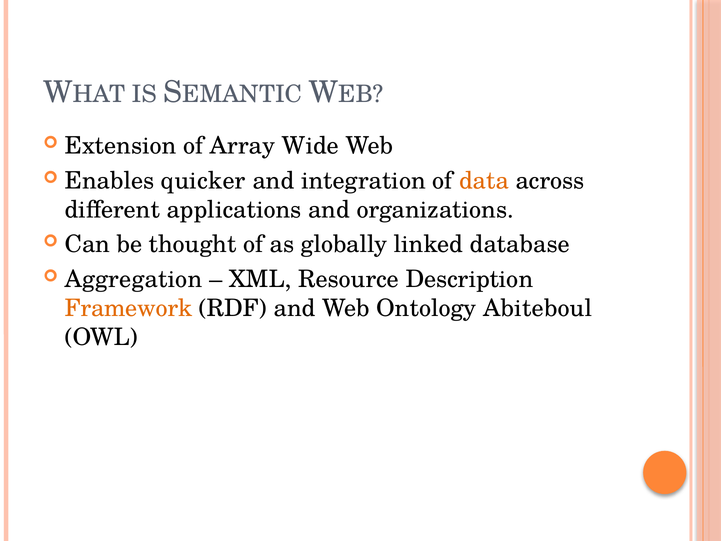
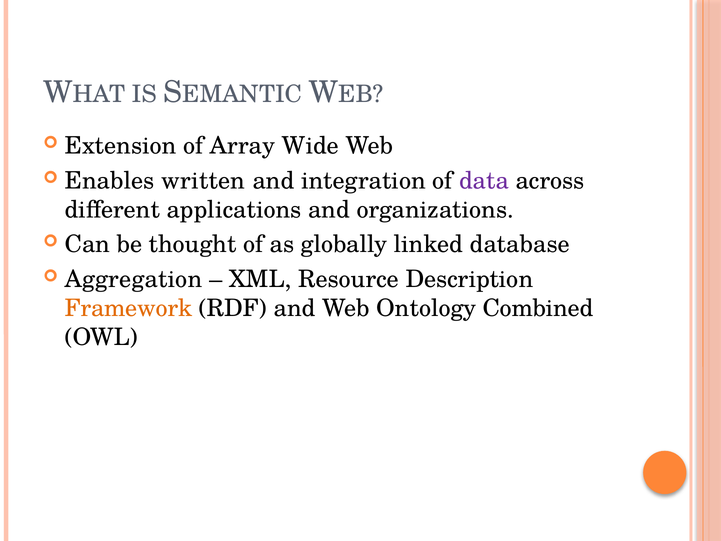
quicker: quicker -> written
data colour: orange -> purple
Abiteboul: Abiteboul -> Combined
